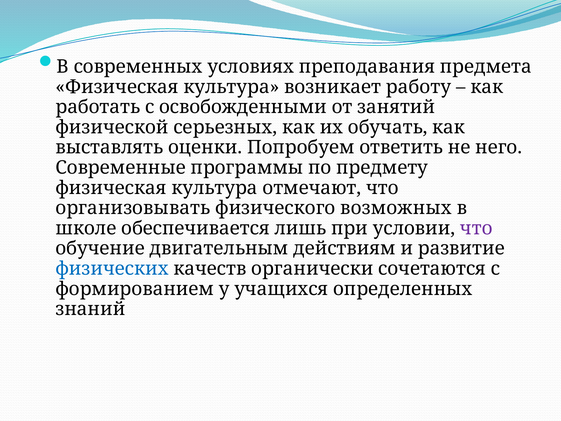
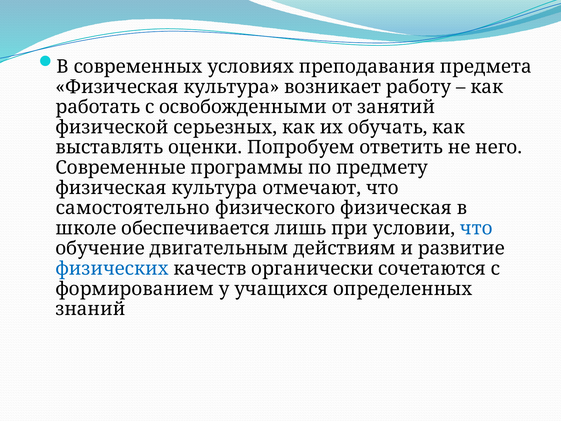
организовывать: организовывать -> самостоятельно
физического возможных: возможных -> физическая
что at (476, 228) colour: purple -> blue
